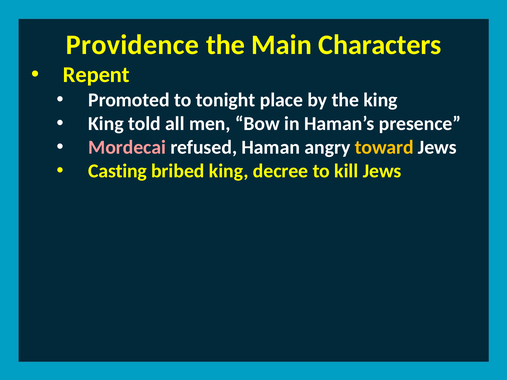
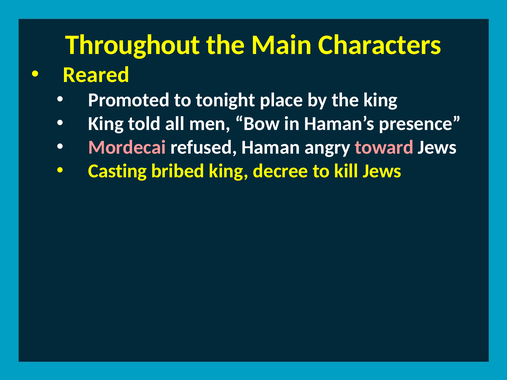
Providence: Providence -> Throughout
Repent: Repent -> Reared
toward colour: yellow -> pink
